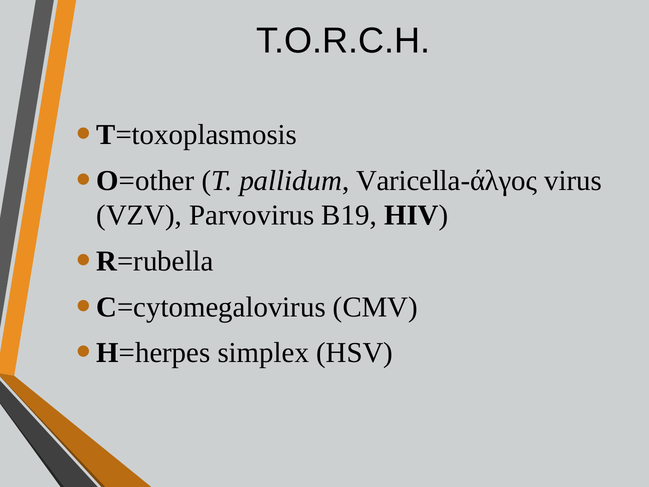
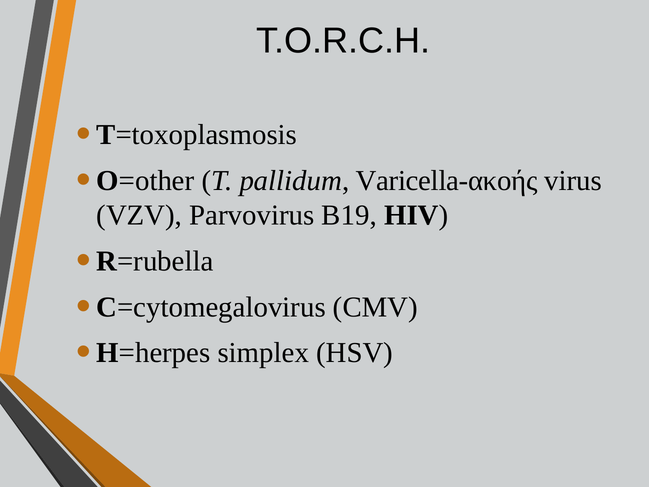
Varicella-άλγος: Varicella-άλγος -> Varicella-ακοής
